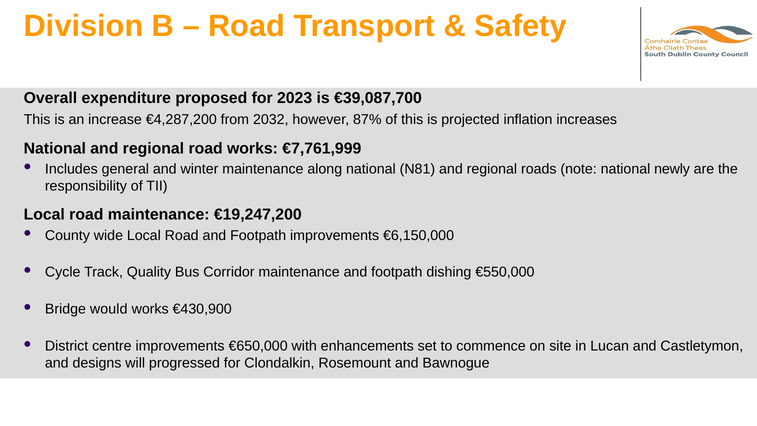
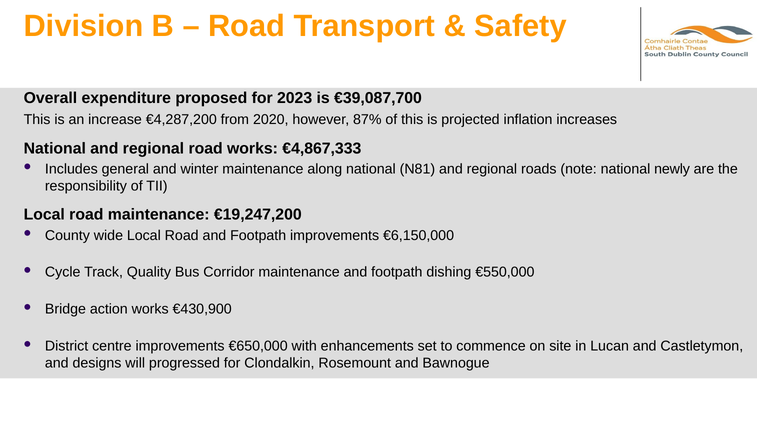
2032: 2032 -> 2020
€7,761,999: €7,761,999 -> €4,867,333
would: would -> action
